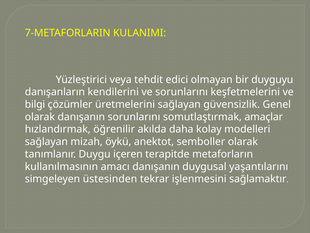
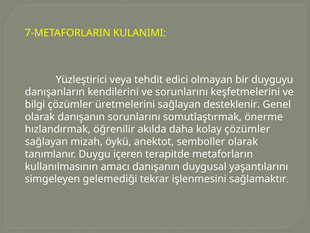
güvensizlik: güvensizlik -> desteklenir
amaçlar: amaçlar -> önerme
kolay modelleri: modelleri -> çözümler
üstesinden: üstesinden -> gelemediği
